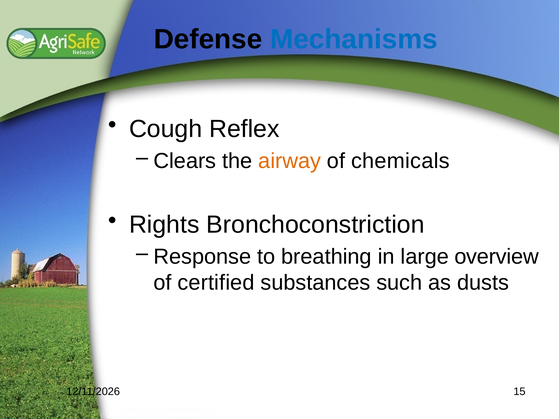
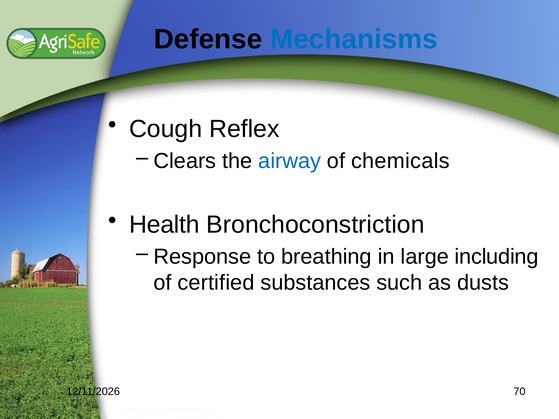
airway colour: orange -> blue
Rights: Rights -> Health
overview: overview -> including
15: 15 -> 70
